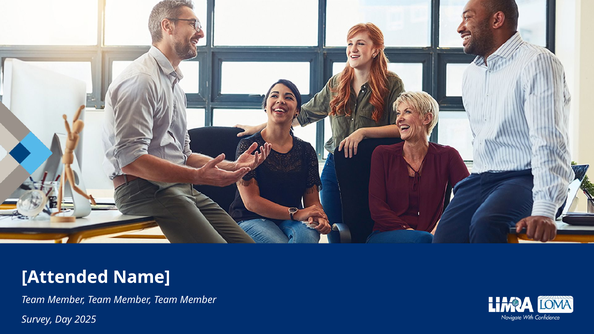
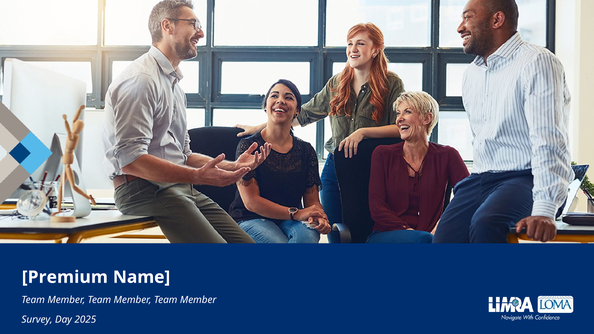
Attended: Attended -> Premium
